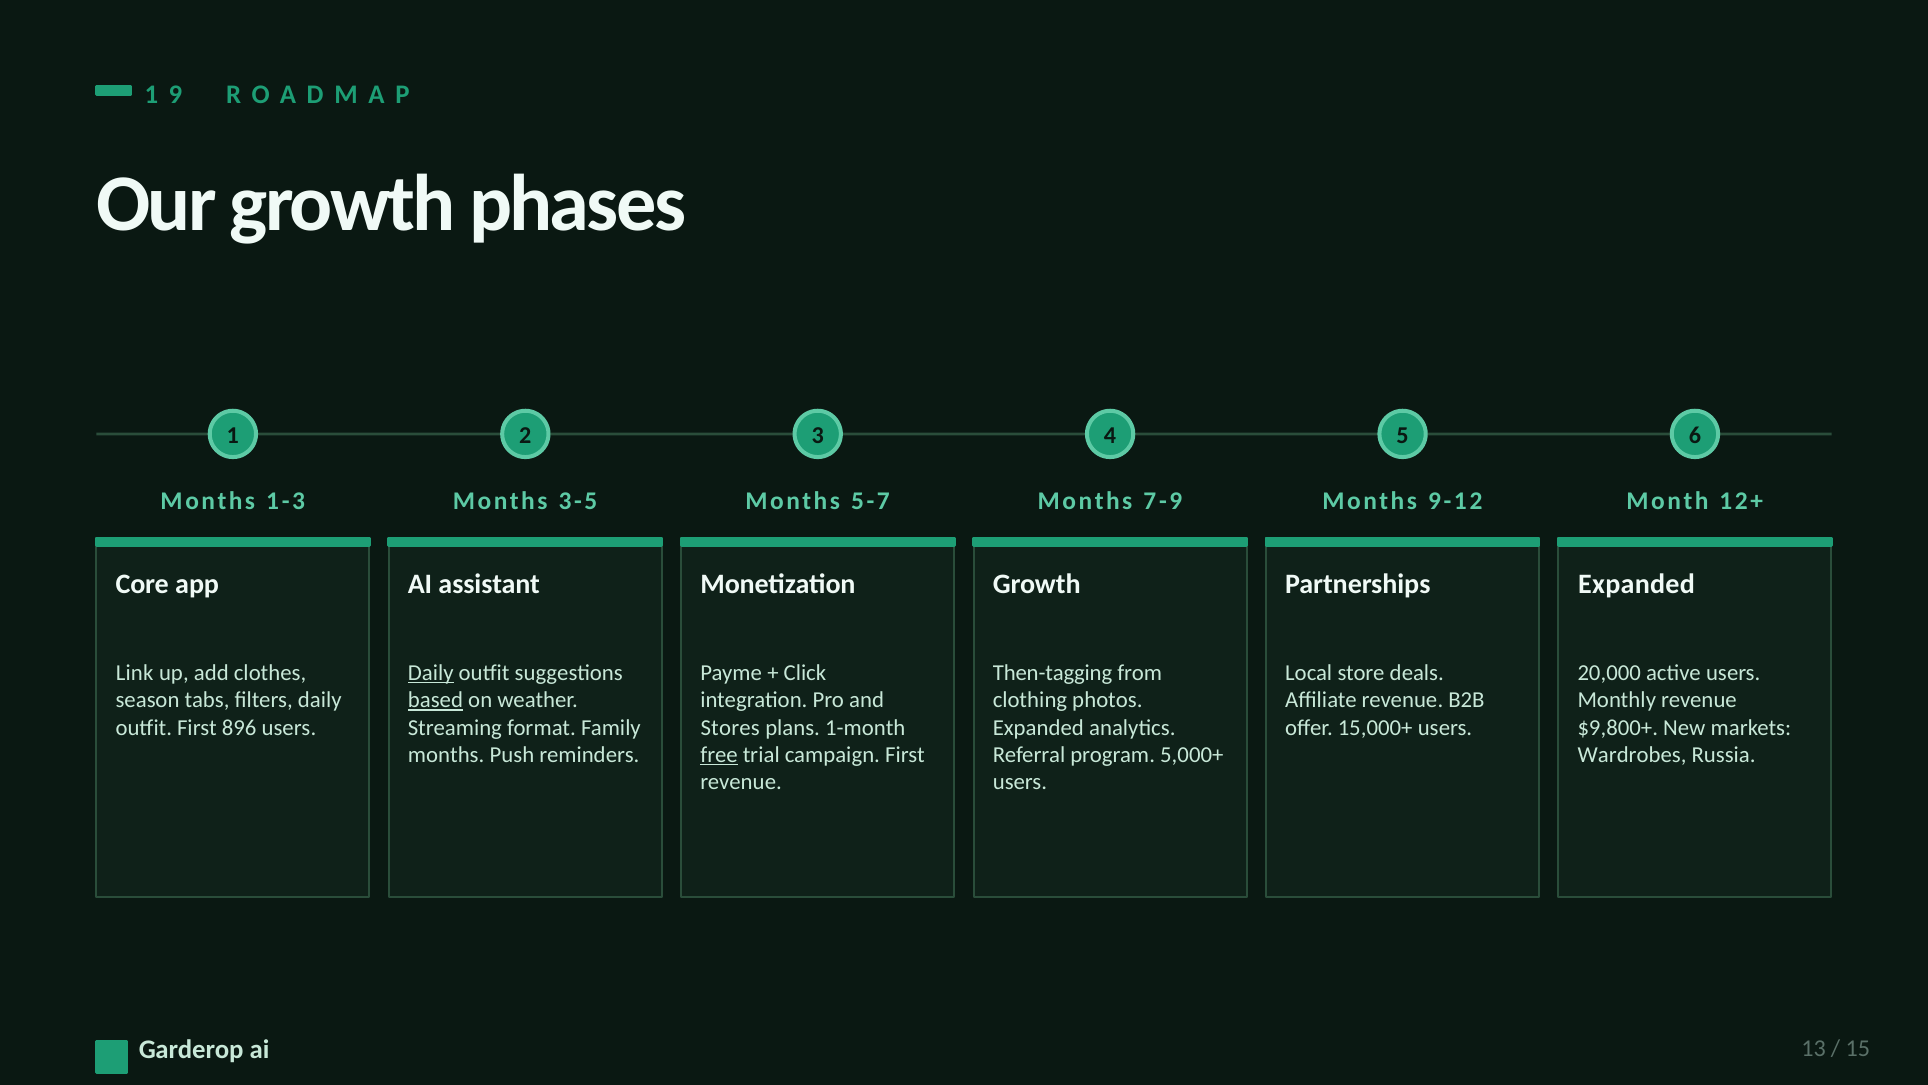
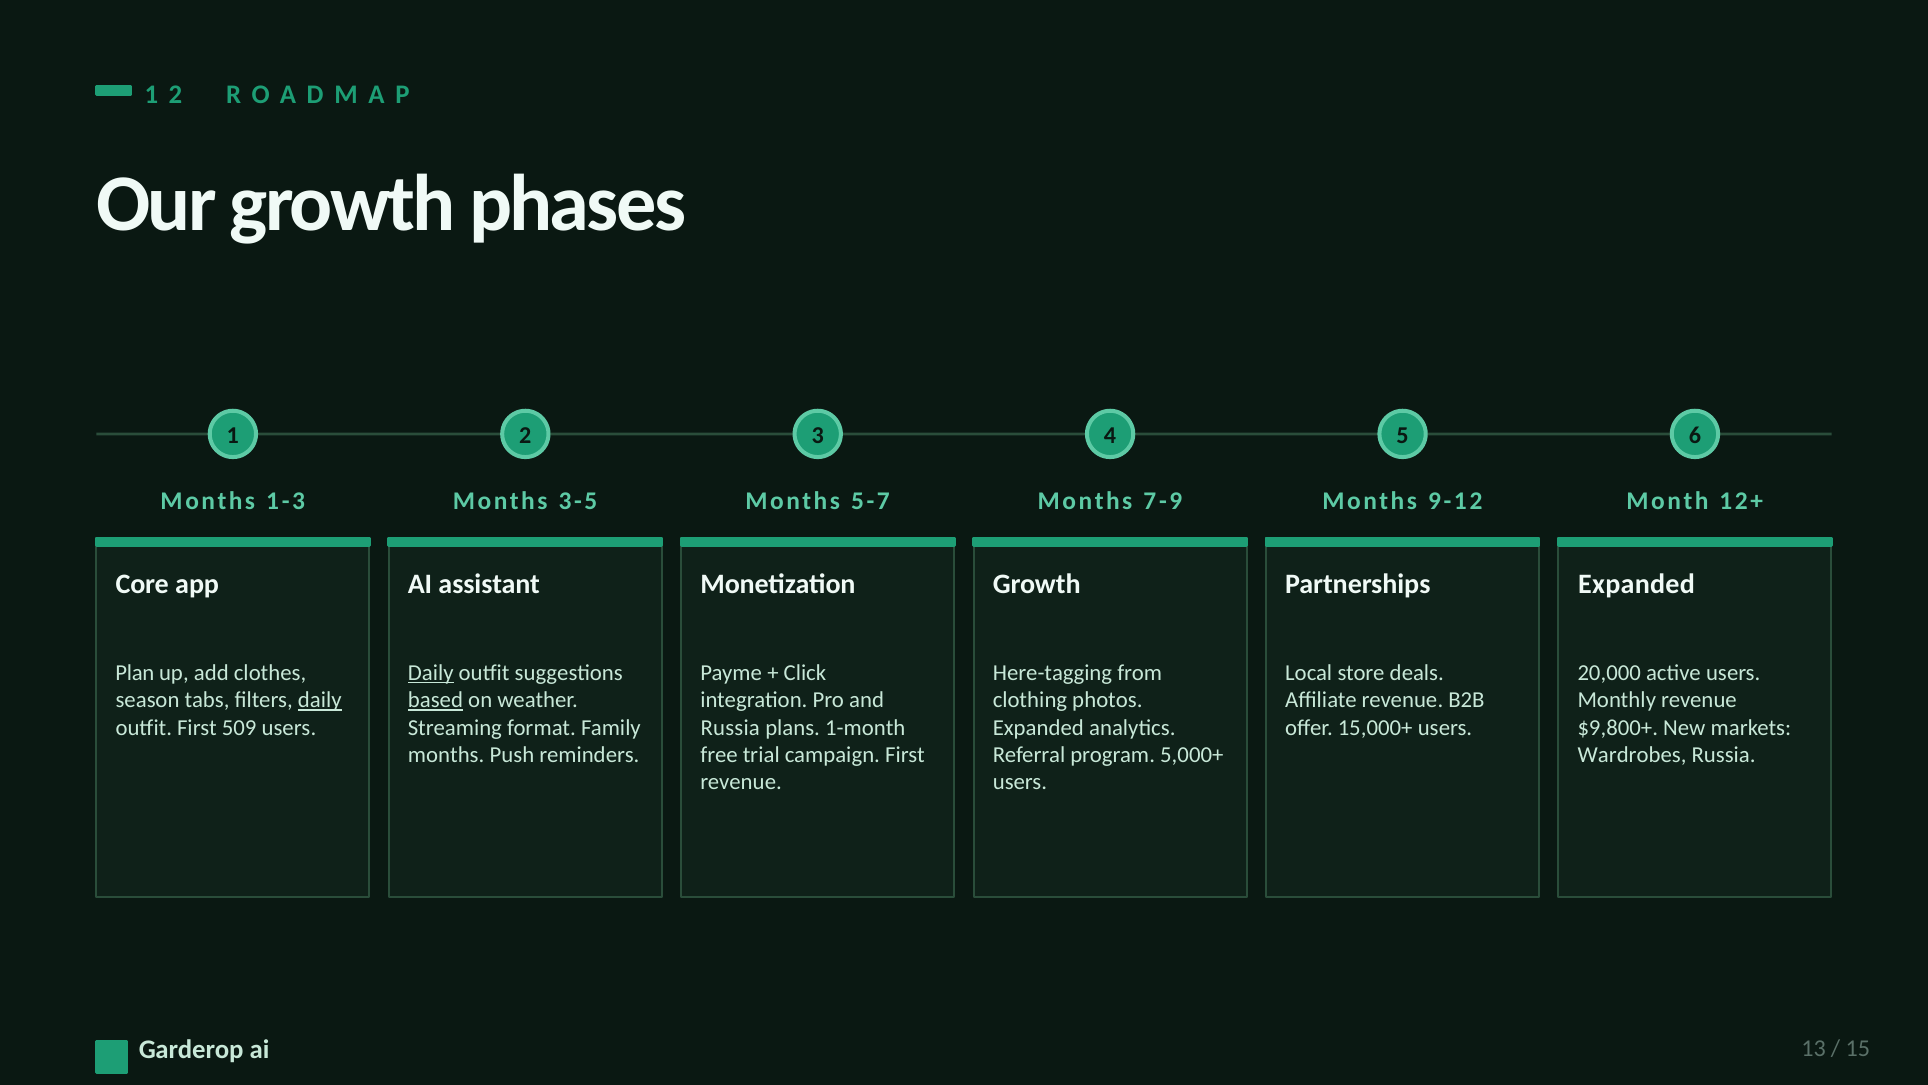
1 9: 9 -> 2
Link: Link -> Plan
Then-tagging: Then-tagging -> Here-tagging
daily at (320, 700) underline: none -> present
896: 896 -> 509
Stores at (730, 727): Stores -> Russia
free underline: present -> none
